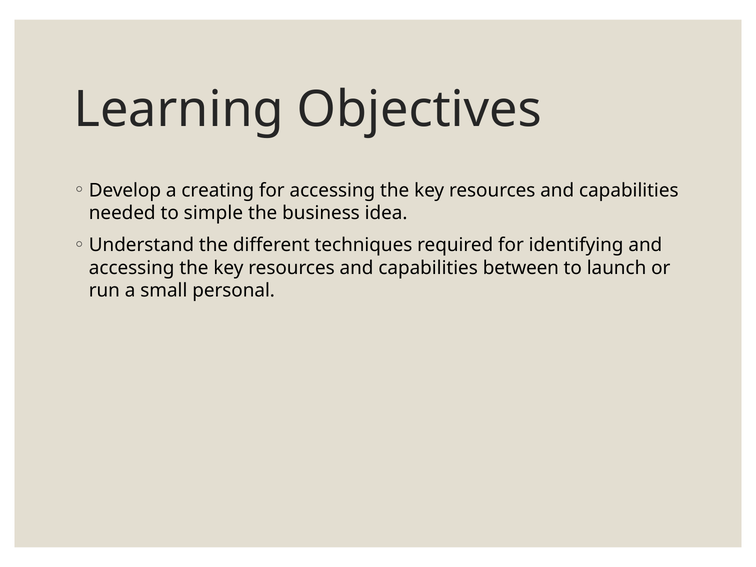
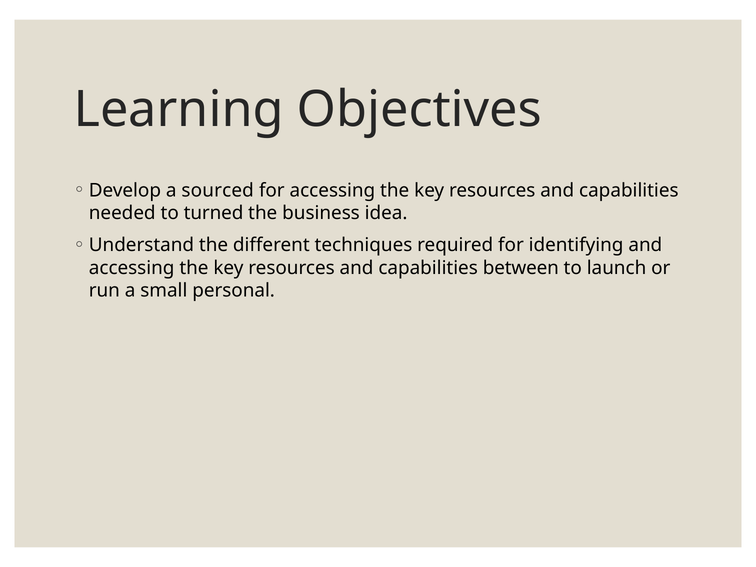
creating: creating -> sourced
simple: simple -> turned
